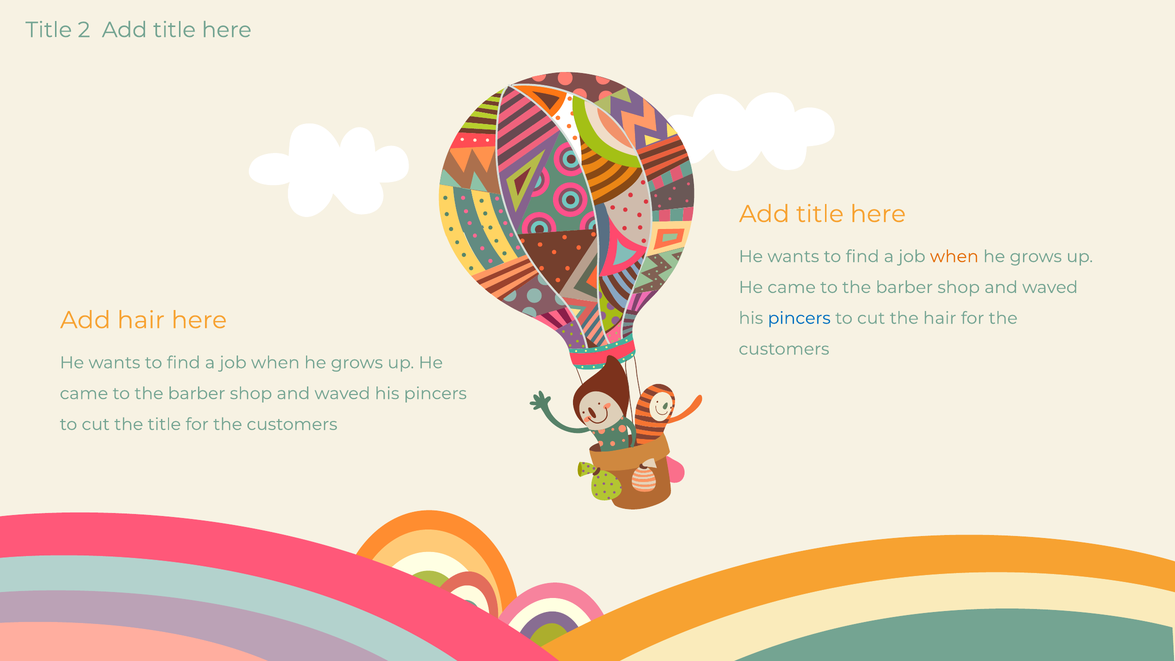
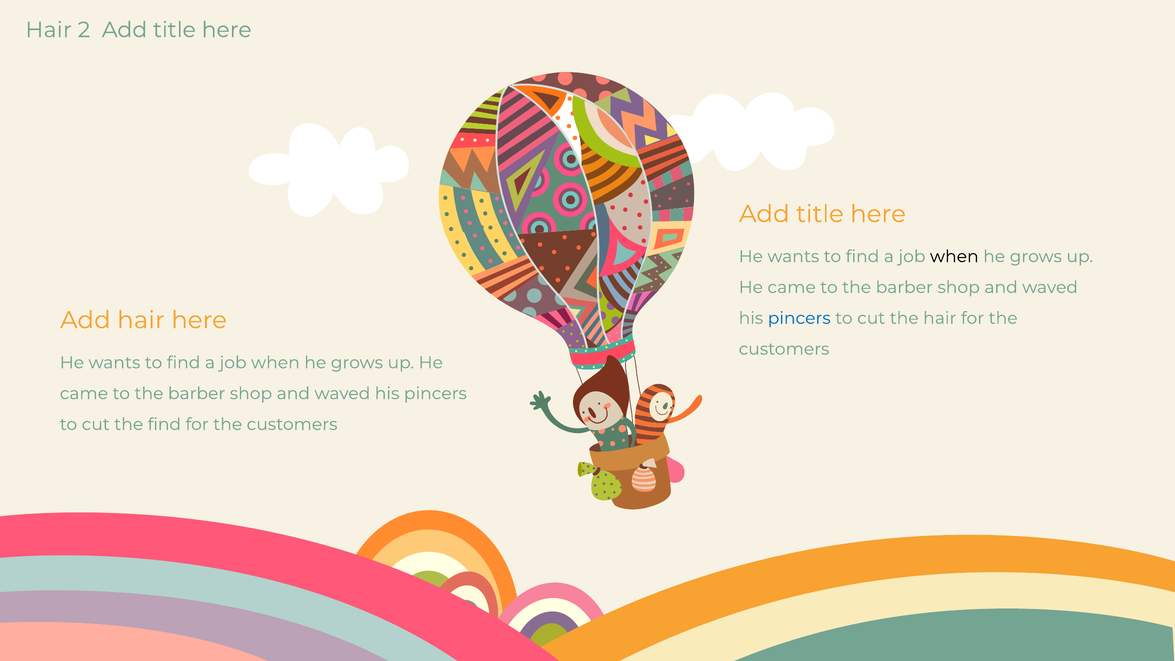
Title at (49, 30): Title -> Hair
when at (954, 256) colour: orange -> black
the title: title -> find
